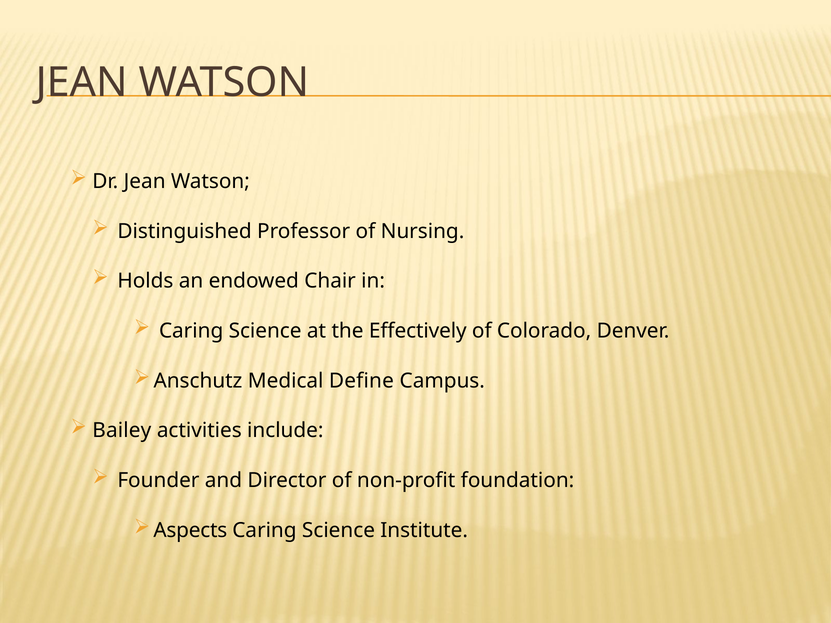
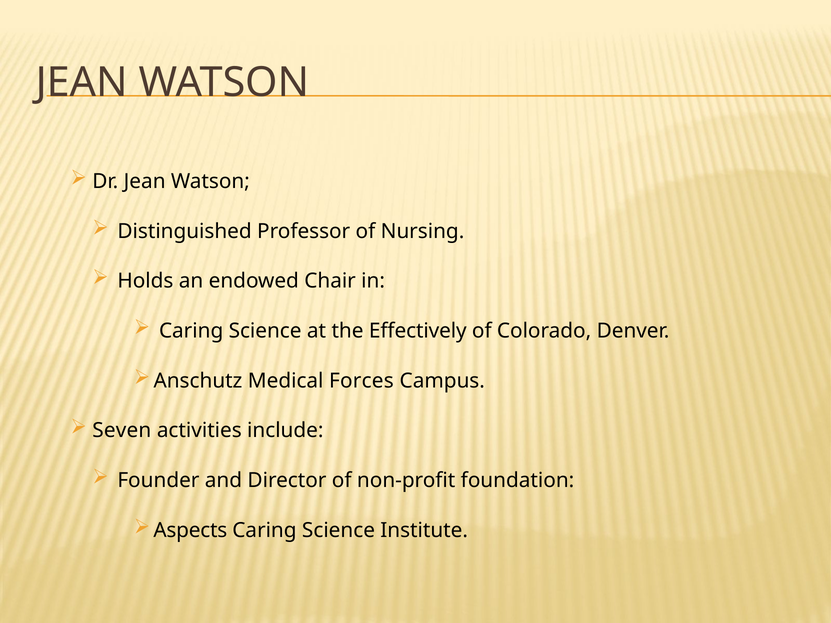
Define: Define -> Forces
Bailey: Bailey -> Seven
